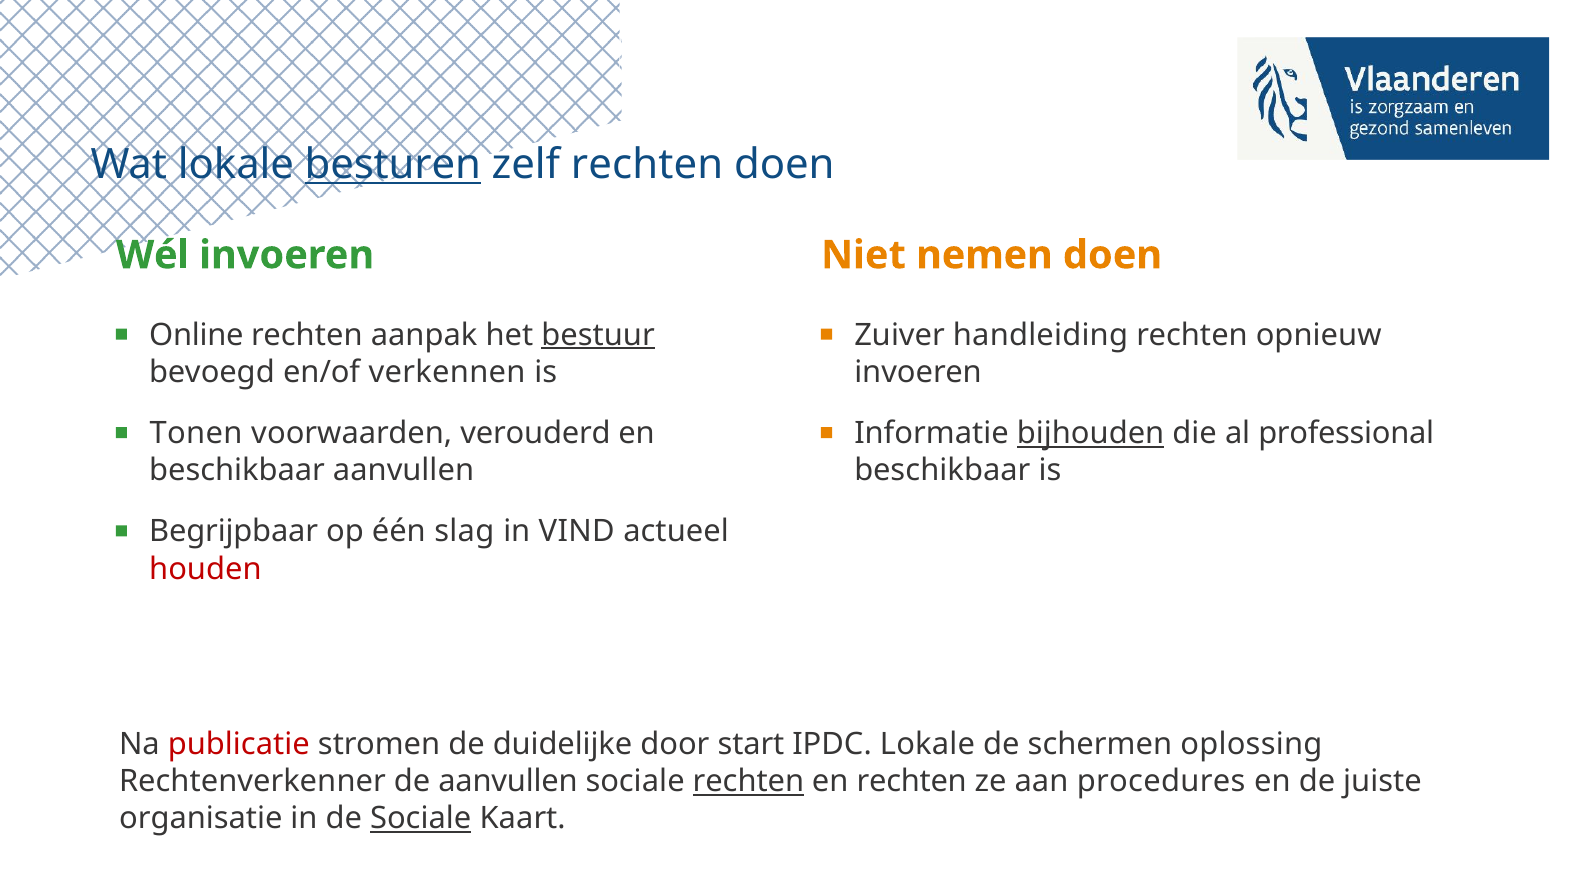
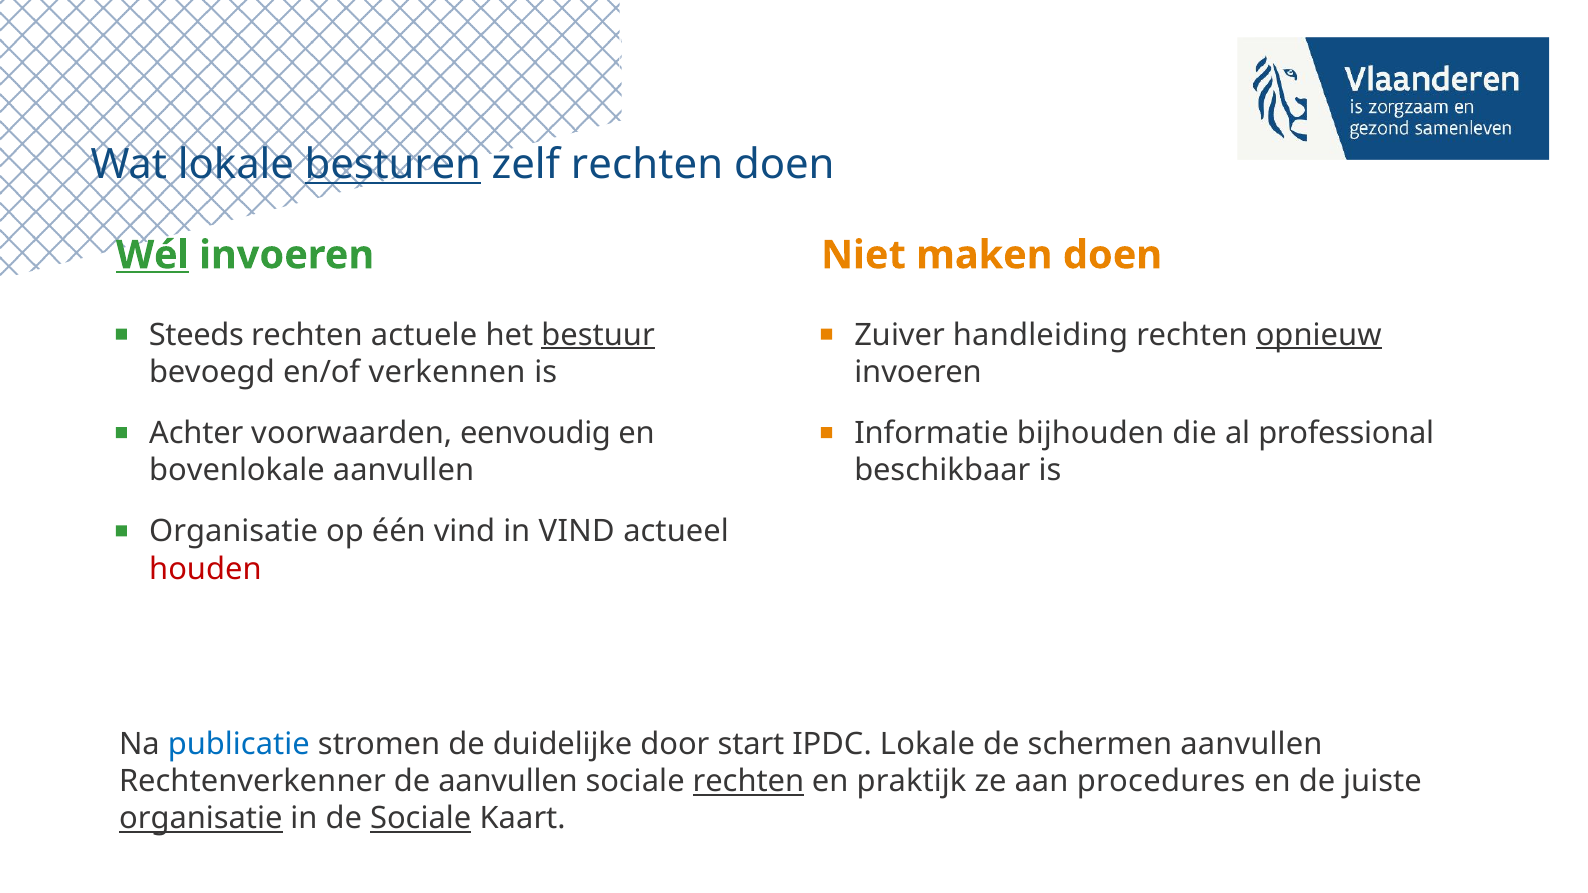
Wél underline: none -> present
nemen: nemen -> maken
Online: Online -> Steeds
aanpak: aanpak -> actuele
opnieuw underline: none -> present
Tonen: Tonen -> Achter
verouderd: verouderd -> eenvoudig
bijhouden underline: present -> none
beschikbaar at (237, 471): beschikbaar -> bovenlokale
Begrijpbaar at (234, 532): Begrijpbaar -> Organisatie
één slag: slag -> vind
publicatie colour: red -> blue
schermen oplossing: oplossing -> aanvullen
en rechten: rechten -> praktijk
organisatie at (201, 819) underline: none -> present
